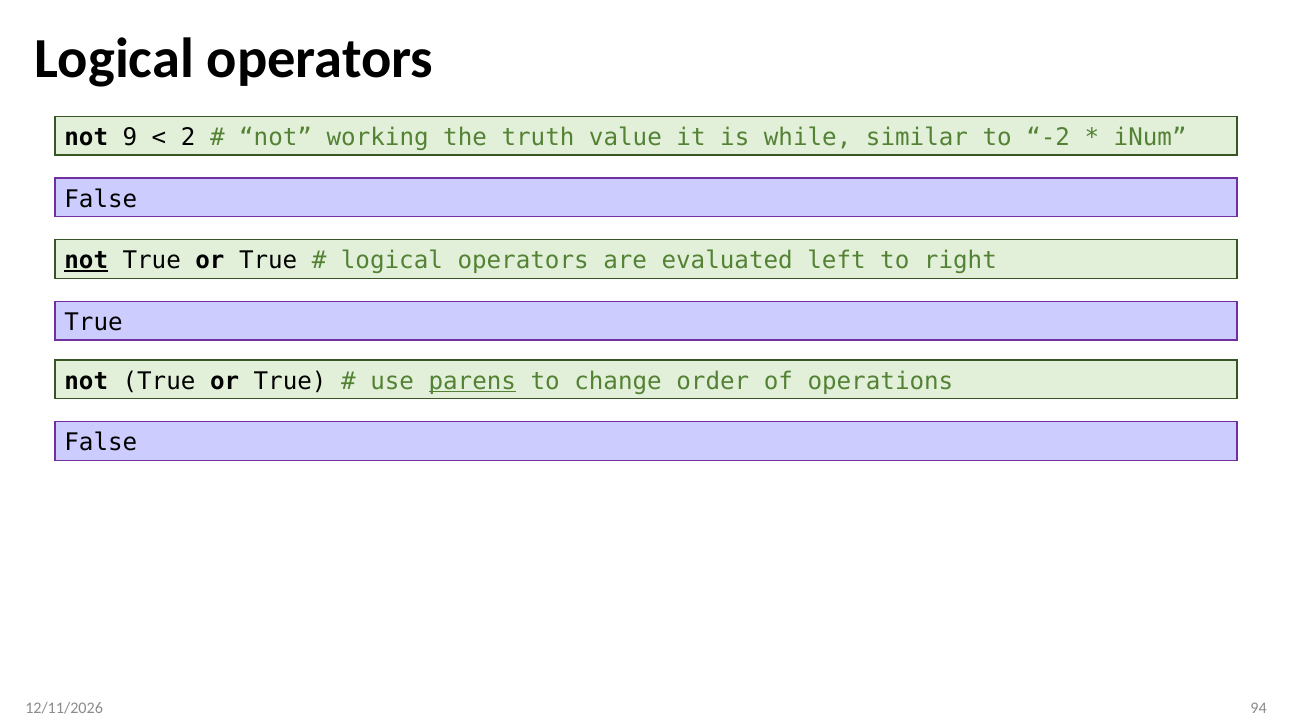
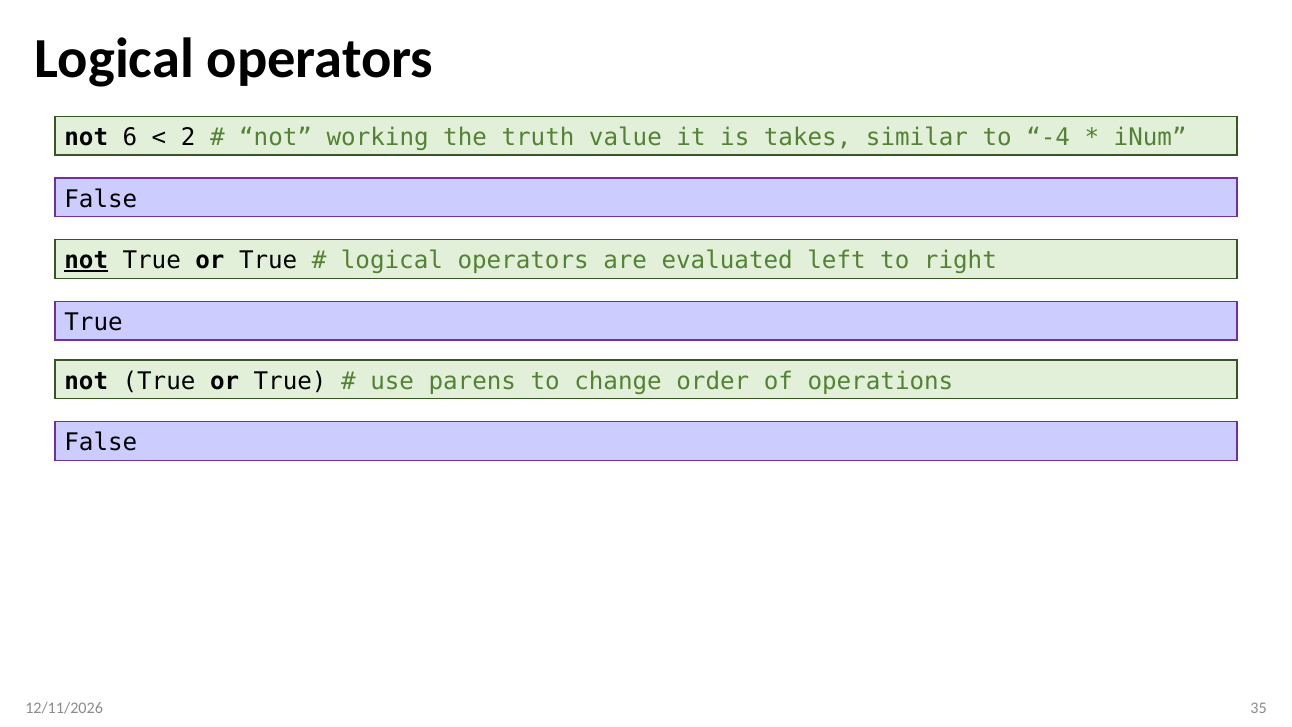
9: 9 -> 6
while: while -> takes
-2: -2 -> -4
parens underline: present -> none
94: 94 -> 35
